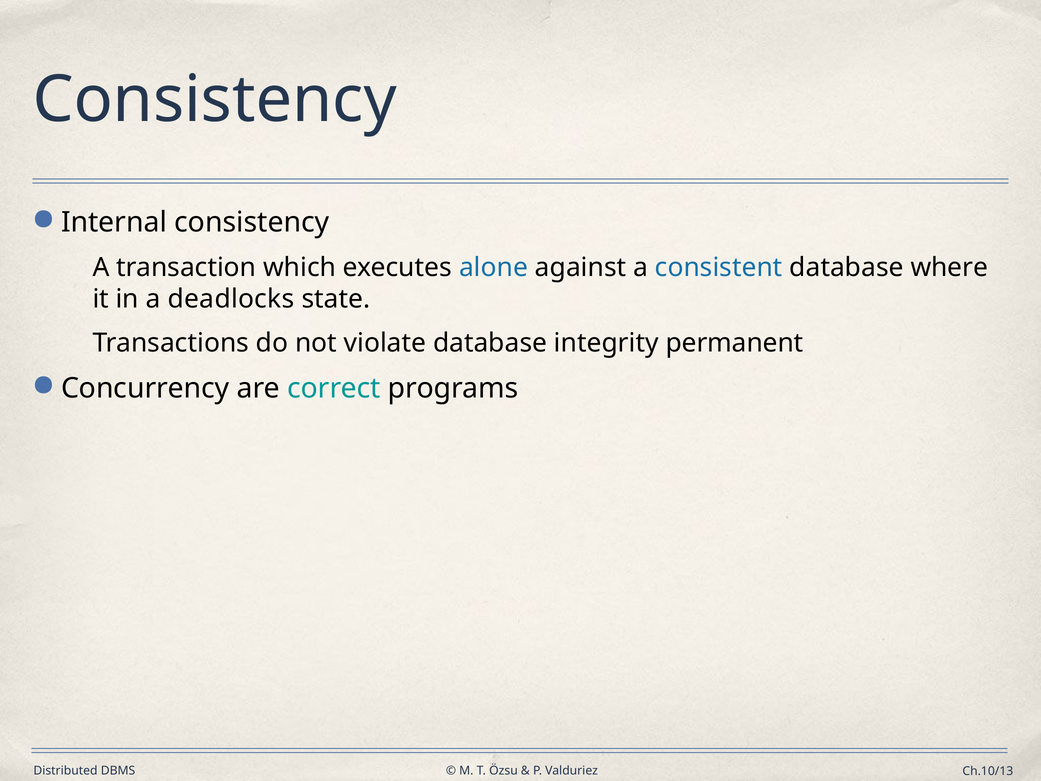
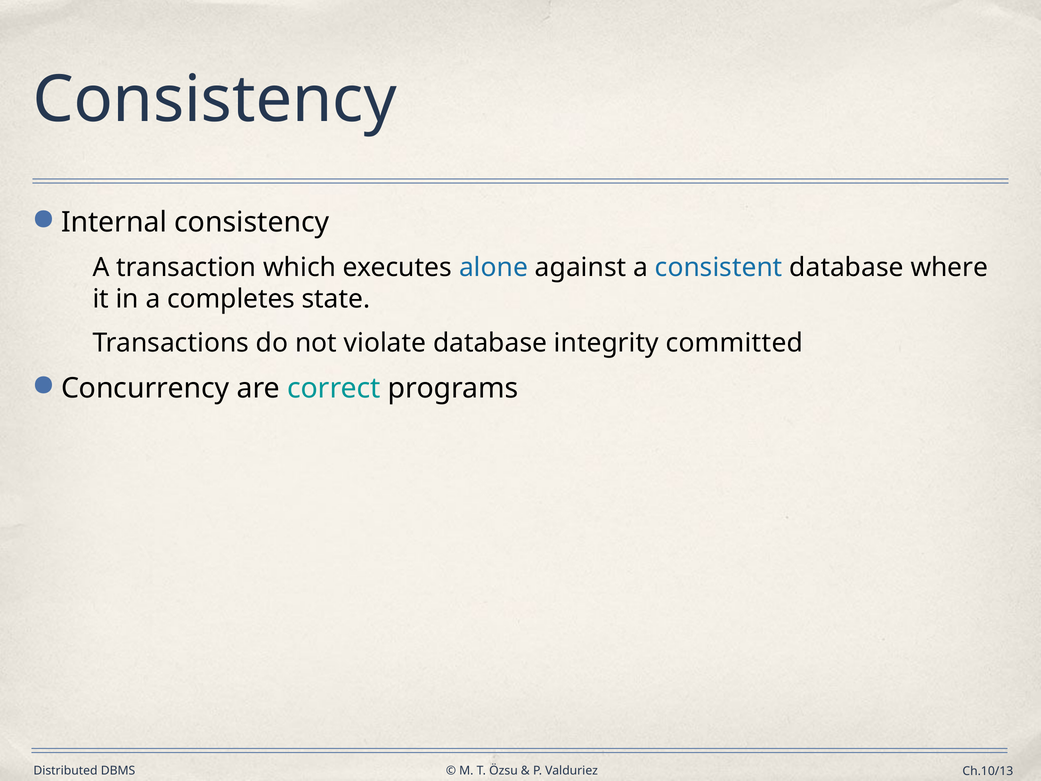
deadlocks: deadlocks -> completes
permanent: permanent -> committed
